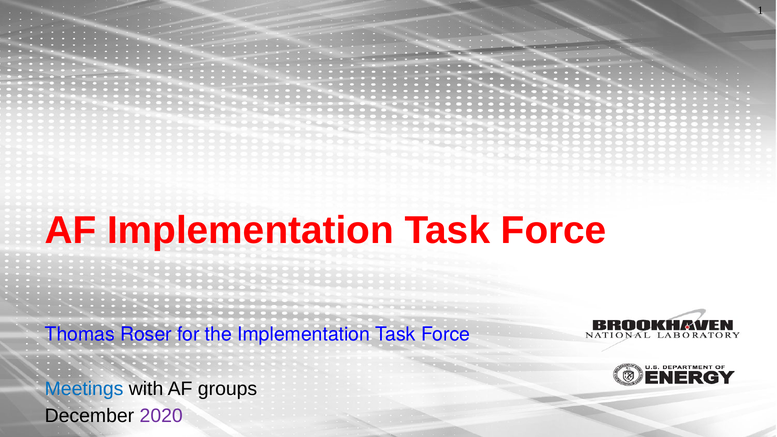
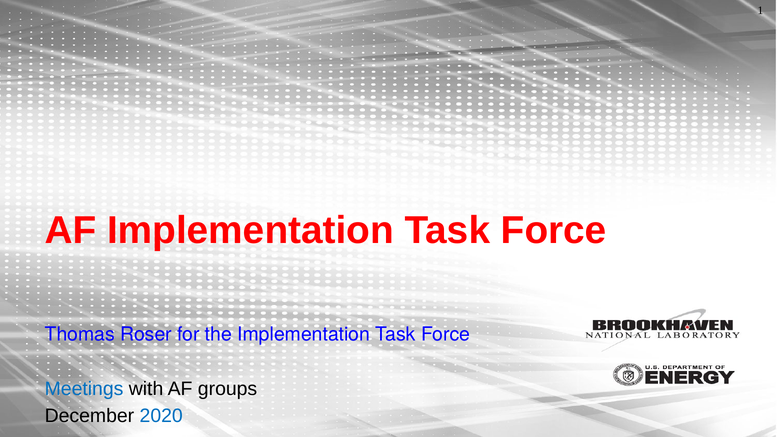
2020 colour: purple -> blue
